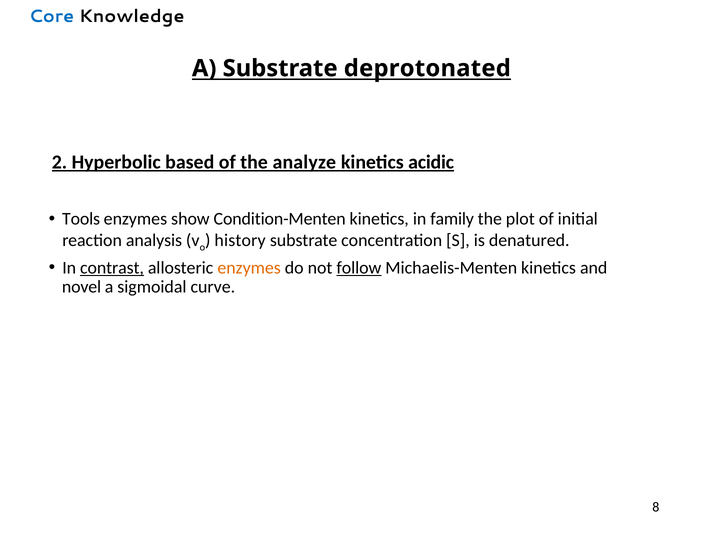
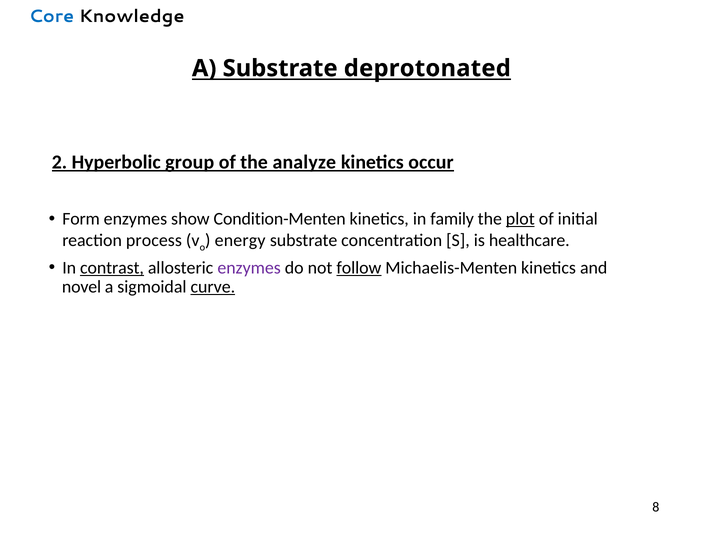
based: based -> group
acidic: acidic -> occur
Tools: Tools -> Form
plot underline: none -> present
analysis: analysis -> process
history: history -> energy
denatured: denatured -> healthcare
enzymes at (249, 268) colour: orange -> purple
curve underline: none -> present
